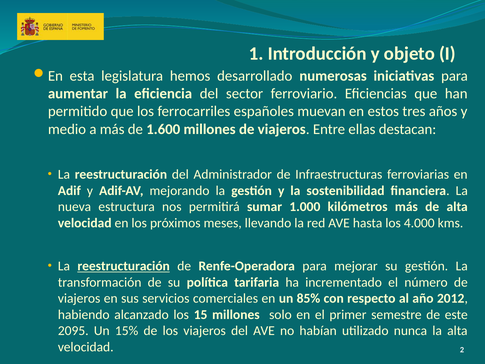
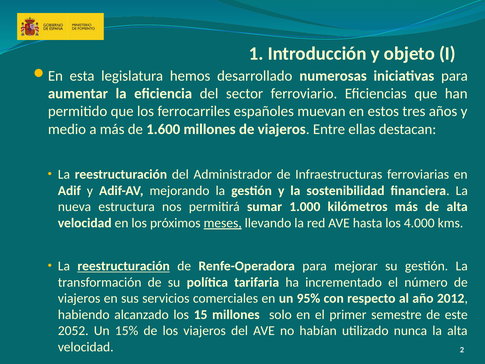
meses underline: none -> present
85%: 85% -> 95%
2095: 2095 -> 2052
